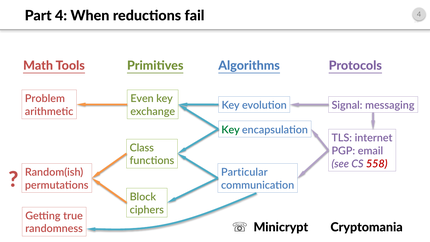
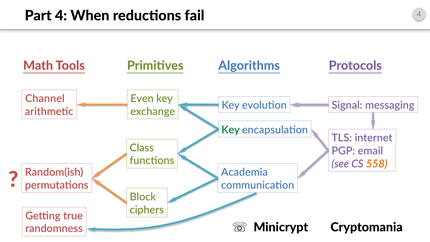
Problem: Problem -> Channel
558 colour: red -> orange
Particular: Particular -> Academia
